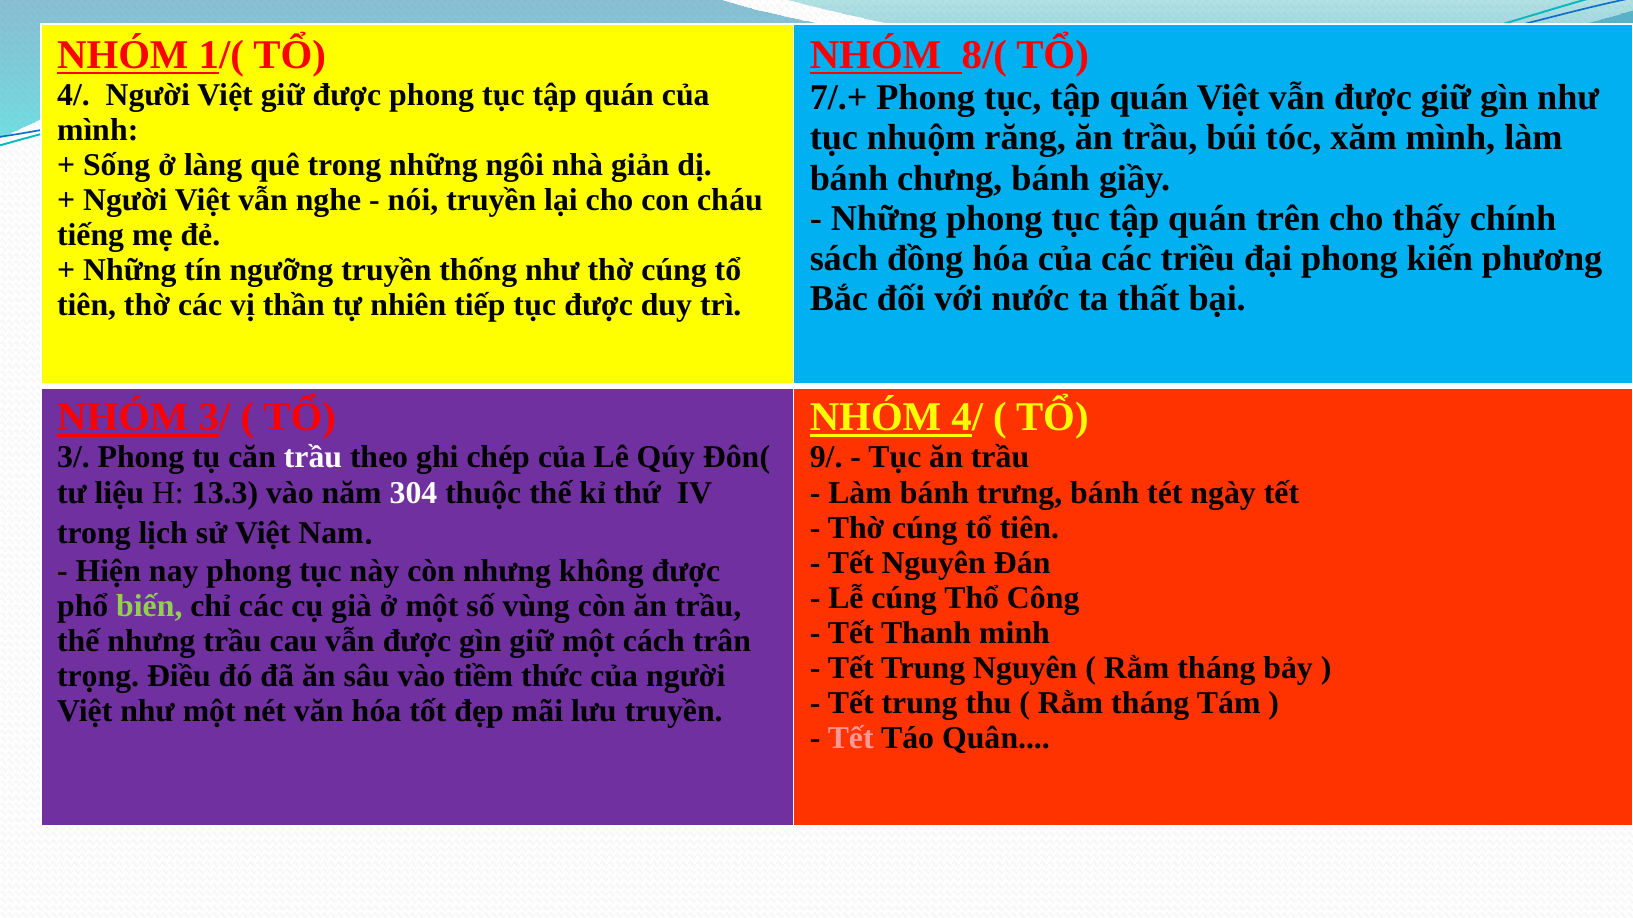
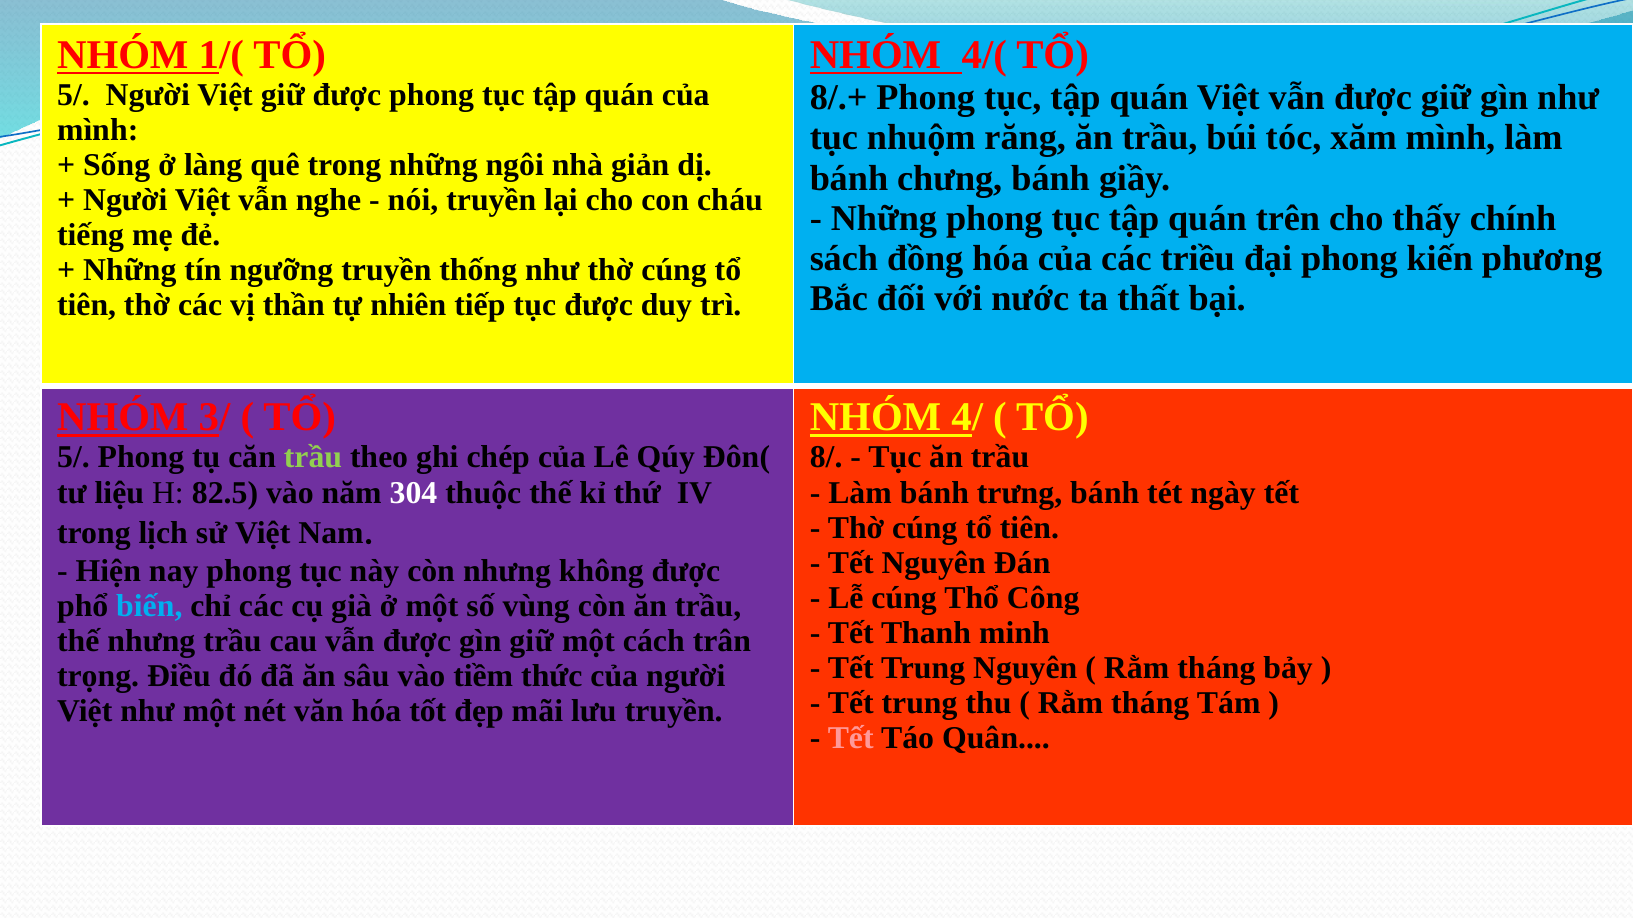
8/(: 8/( -> 4/(
4/ at (73, 95): 4/ -> 5/
7/.+: 7/.+ -> 8/.+
3/ at (73, 458): 3/ -> 5/
trầu at (313, 458) colour: white -> light green
9/: 9/ -> 8/
13.3: 13.3 -> 82.5
biến colour: light green -> light blue
